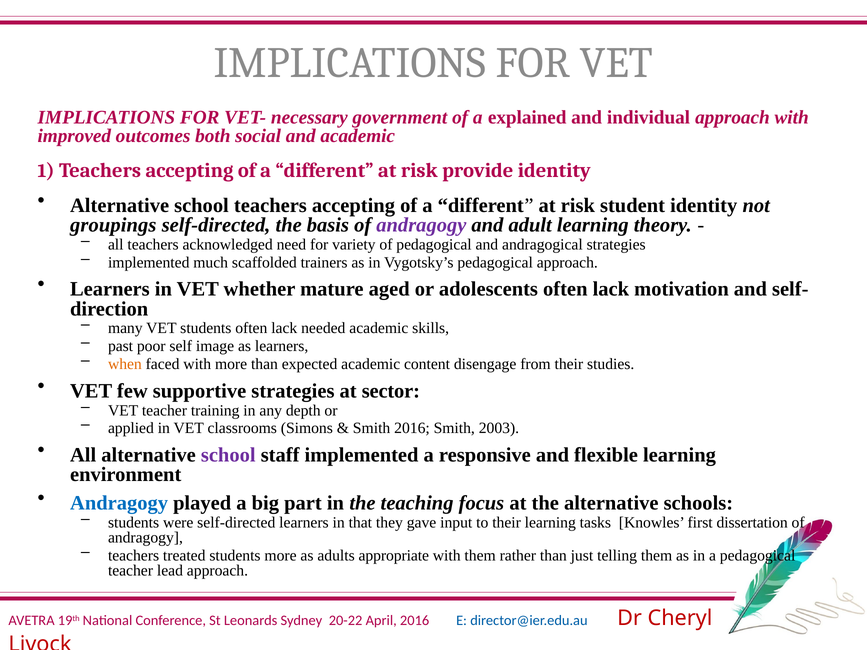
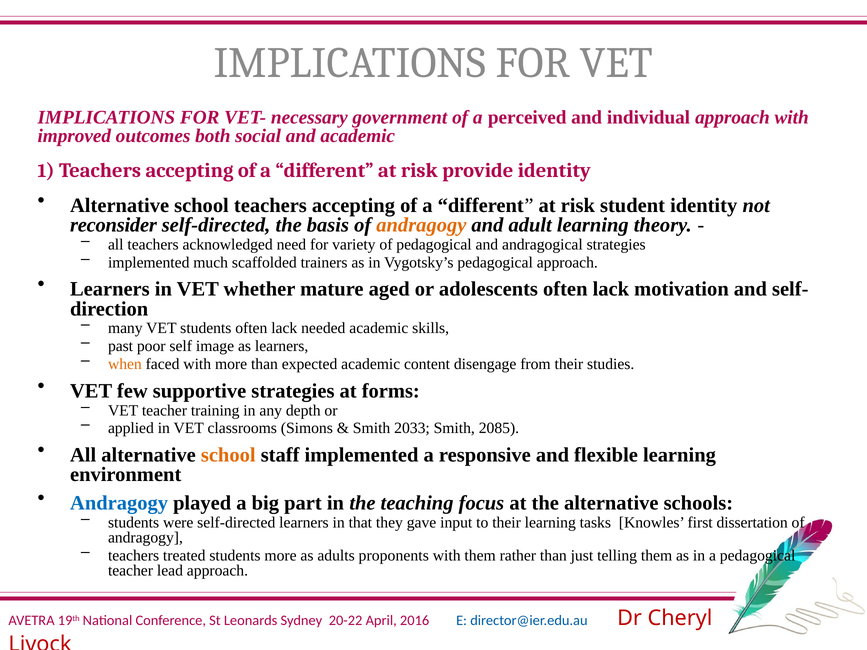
explained: explained -> perceived
groupings: groupings -> reconsider
andragogy at (421, 225) colour: purple -> orange
sector: sector -> forms
Smith 2016: 2016 -> 2033
2003: 2003 -> 2085
school at (228, 455) colour: purple -> orange
appropriate: appropriate -> proponents
